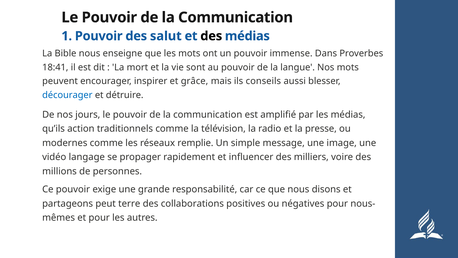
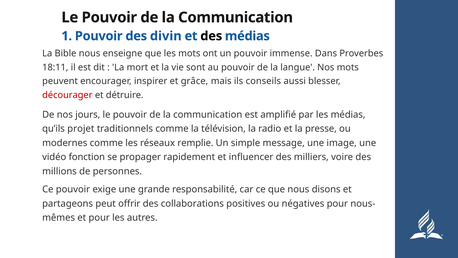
salut: salut -> divin
18:41: 18:41 -> 18:11
décourager colour: blue -> red
action: action -> projet
langage: langage -> fonction
terre: terre -> offrir
